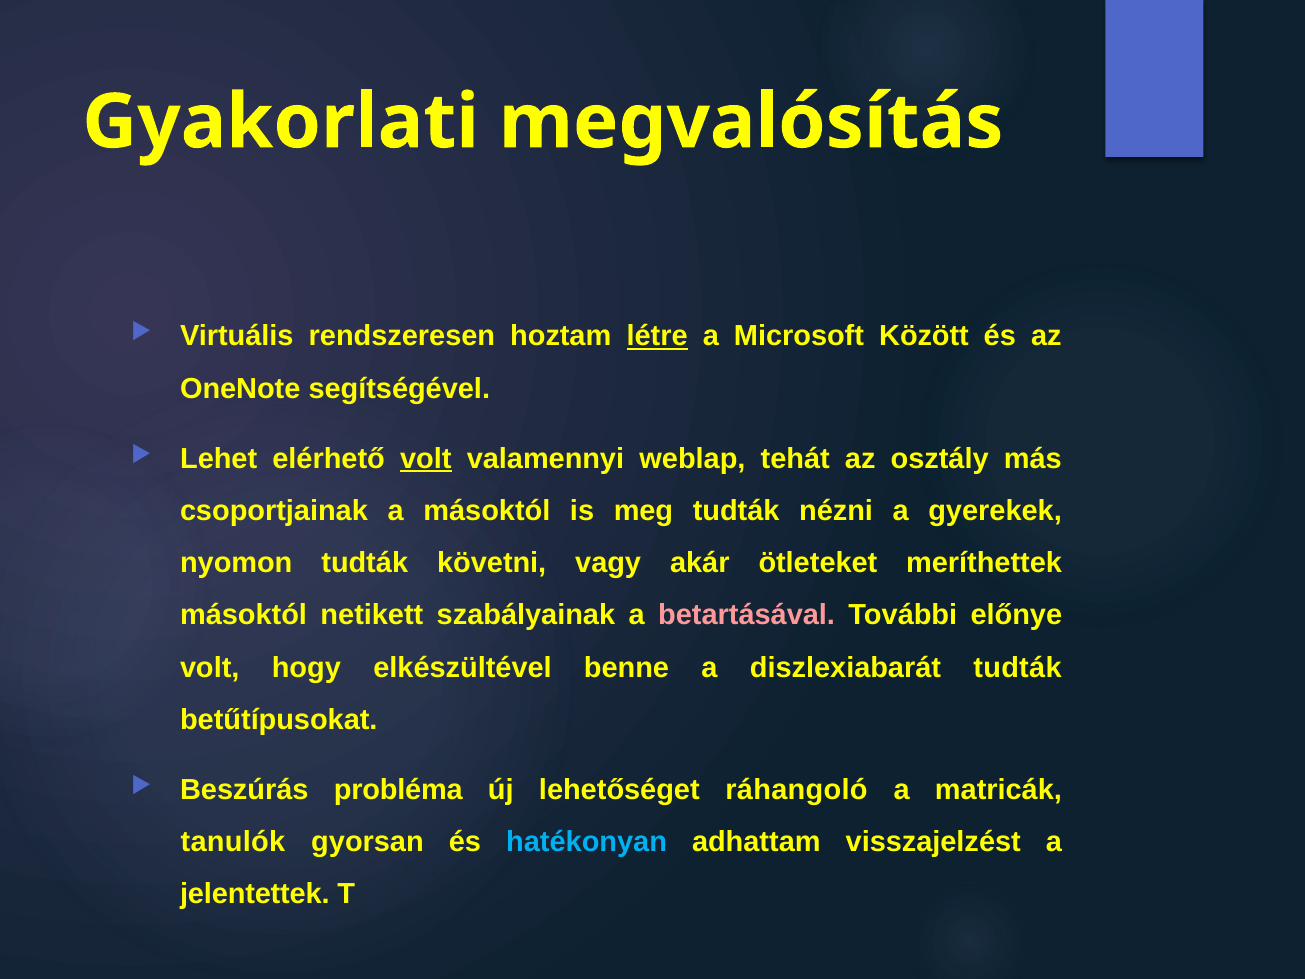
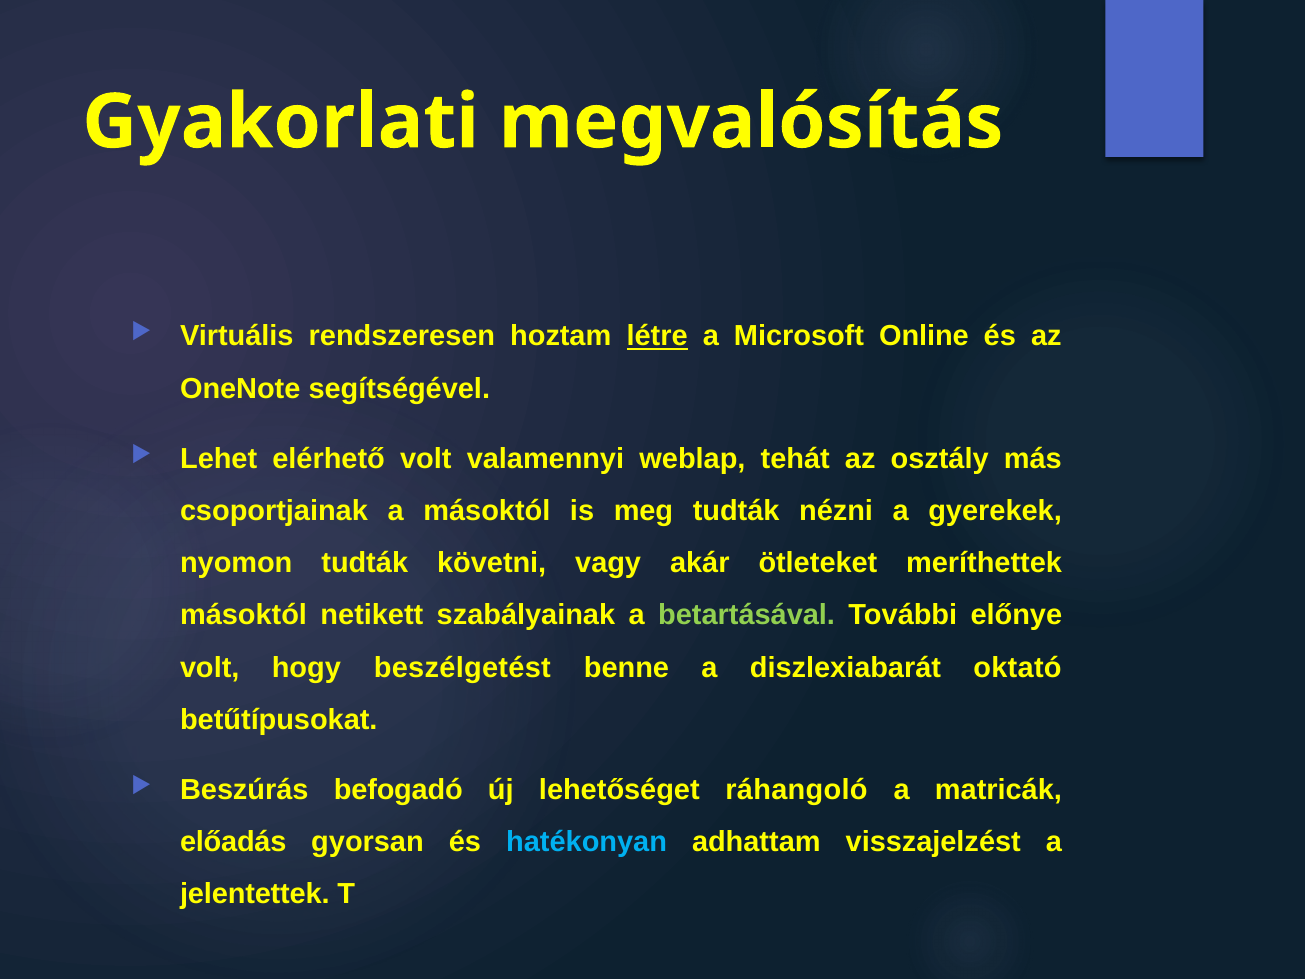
Között: Között -> Online
volt at (426, 459) underline: present -> none
betartásával colour: pink -> light green
elkészültével: elkészültével -> beszélgetést
diszlexiabarát tudták: tudták -> oktató
probléma: probléma -> befogadó
tanulók: tanulók -> előadás
